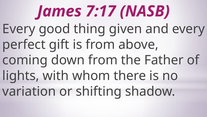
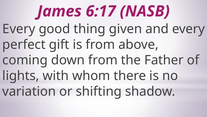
7:17: 7:17 -> 6:17
